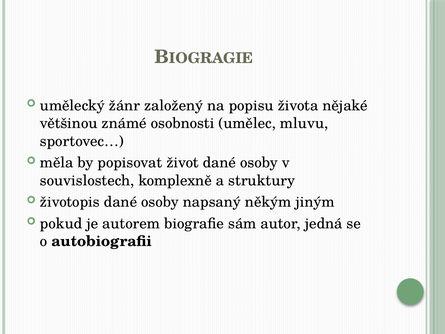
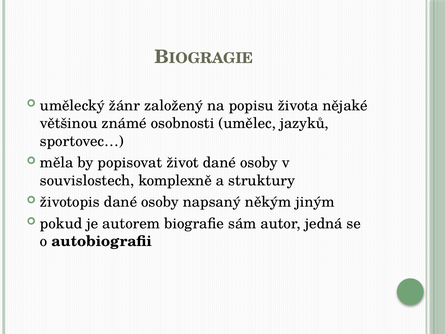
mluvu: mluvu -> jazyků
